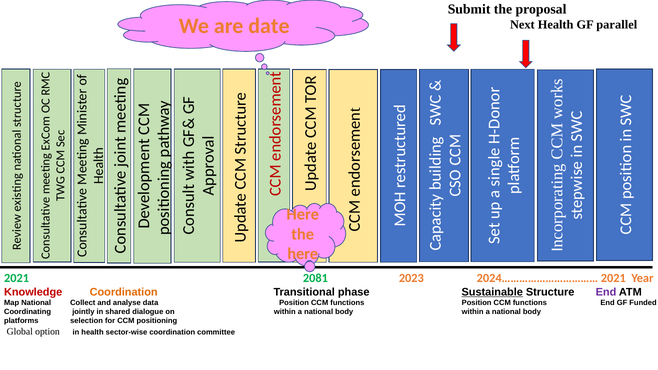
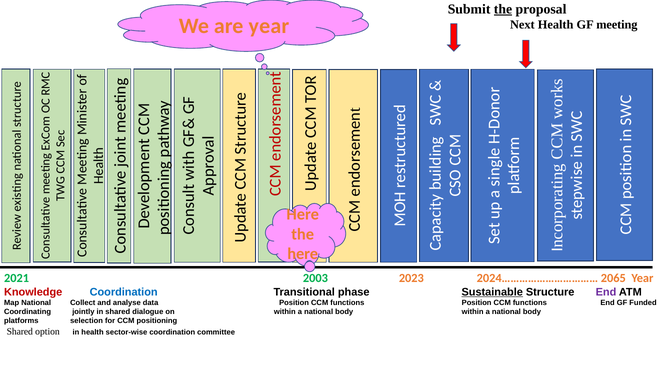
the at (503, 9) underline: none -> present
are date: date -> year
parallel: parallel -> meeting
2081: 2081 -> 2003
2024…………………………… 2021: 2021 -> 2065
Coordination at (124, 292) colour: orange -> blue
Global at (20, 331): Global -> Shared
